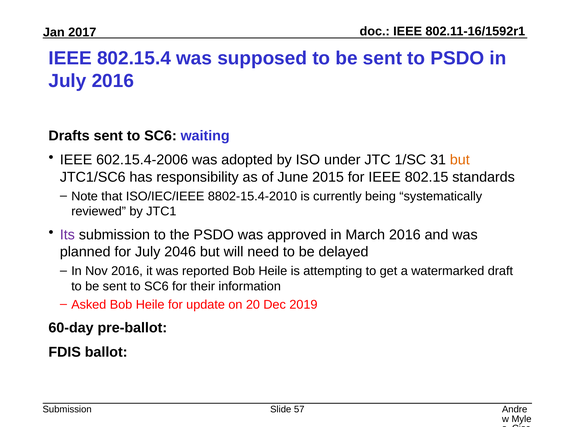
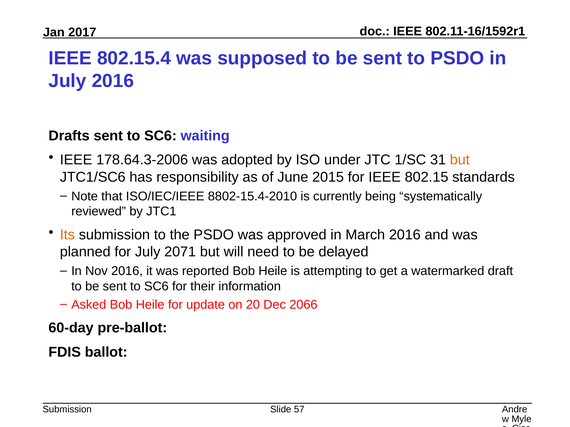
602.15.4-2006: 602.15.4-2006 -> 178.64.3-2006
Its colour: purple -> orange
2046: 2046 -> 2071
2019: 2019 -> 2066
